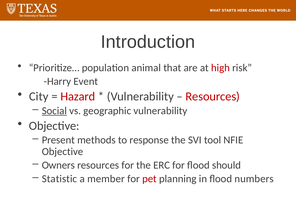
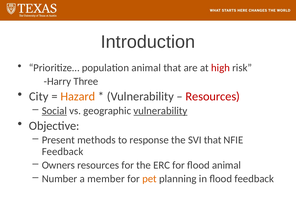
Event: Event -> Three
Hazard colour: red -> orange
vulnerability at (160, 111) underline: none -> present
SVI tool: tool -> that
Objective at (63, 152): Objective -> Feedback
flood should: should -> animal
Statistic: Statistic -> Number
pet colour: red -> orange
flood numbers: numbers -> feedback
